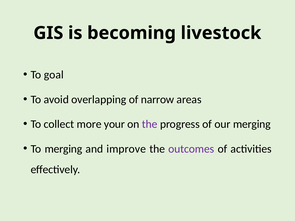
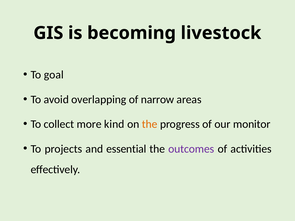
your: your -> kind
the at (150, 124) colour: purple -> orange
our merging: merging -> monitor
To merging: merging -> projects
improve: improve -> essential
